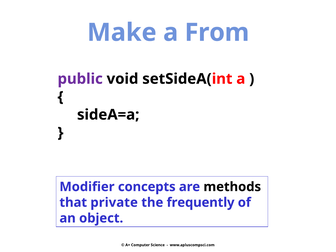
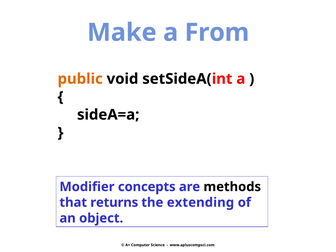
public colour: purple -> orange
private: private -> returns
frequently: frequently -> extending
